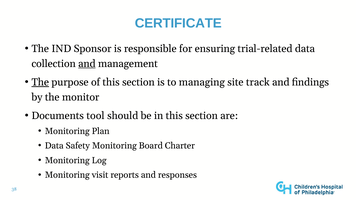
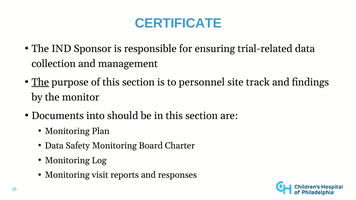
and at (87, 64) underline: present -> none
managing: managing -> personnel
tool: tool -> into
